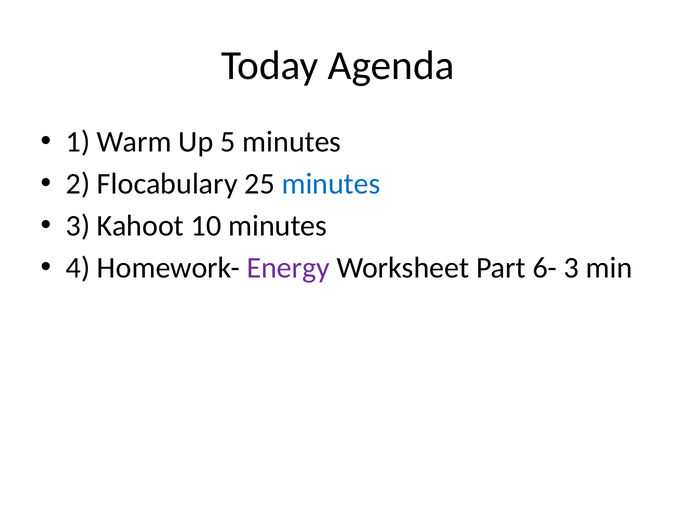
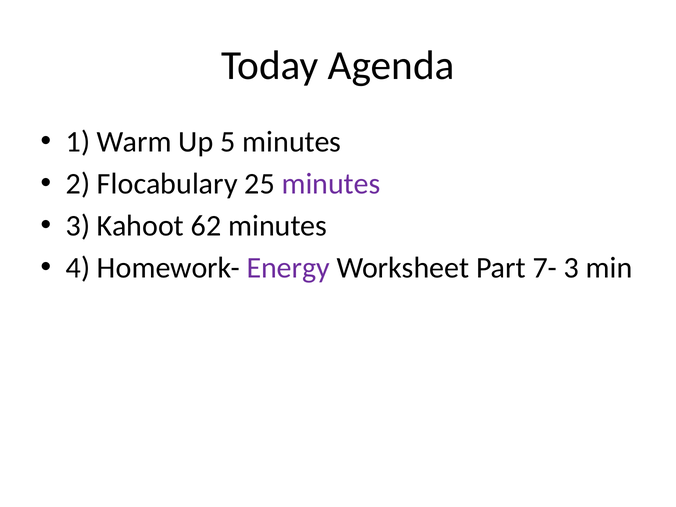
minutes at (331, 184) colour: blue -> purple
10: 10 -> 62
6-: 6- -> 7-
